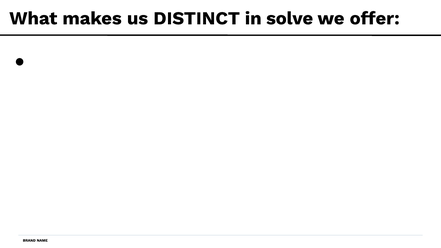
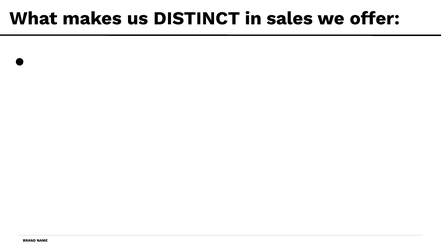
solve: solve -> sales
